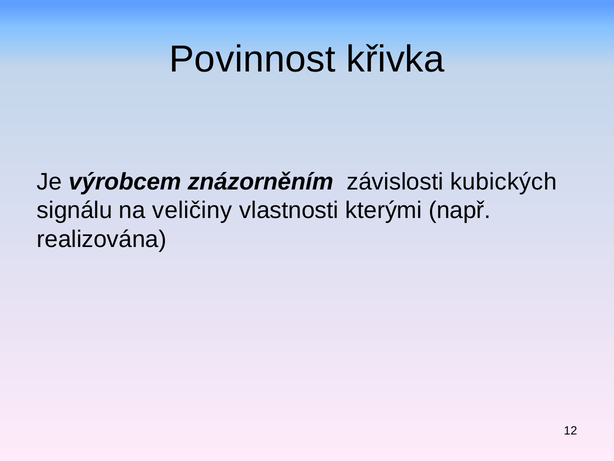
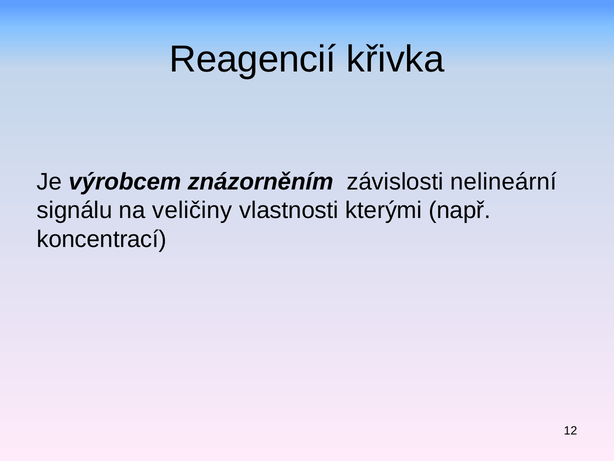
Povinnost: Povinnost -> Reagencií
kubických: kubických -> nelineární
realizována: realizována -> koncentrací
